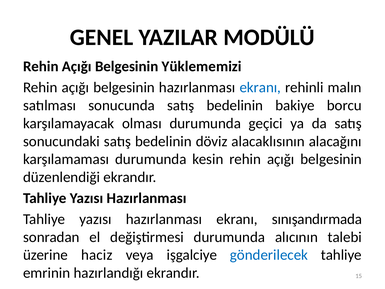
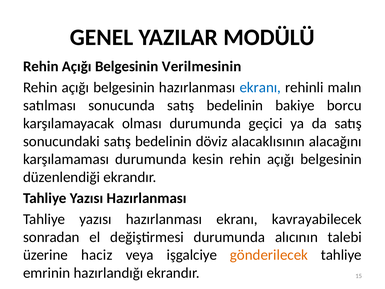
Yüklememizi: Yüklememizi -> Verilmesinin
sınışandırmada: sınışandırmada -> kavrayabilecek
gönderilecek colour: blue -> orange
